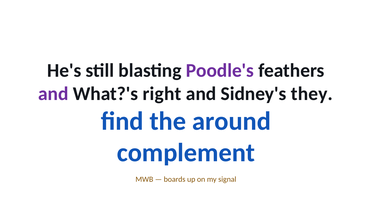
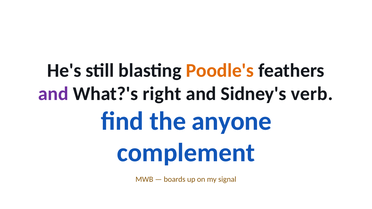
Poodle's colour: purple -> orange
they: they -> verb
around: around -> anyone
